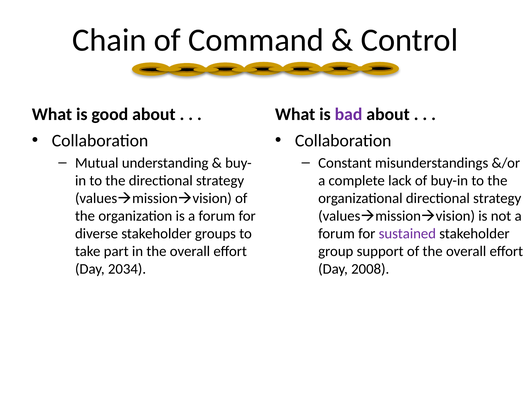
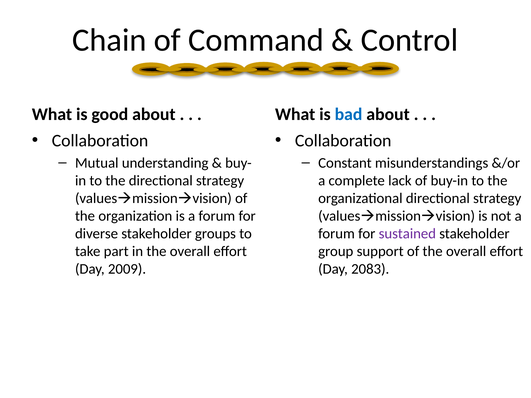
bad colour: purple -> blue
2034: 2034 -> 2009
2008: 2008 -> 2083
